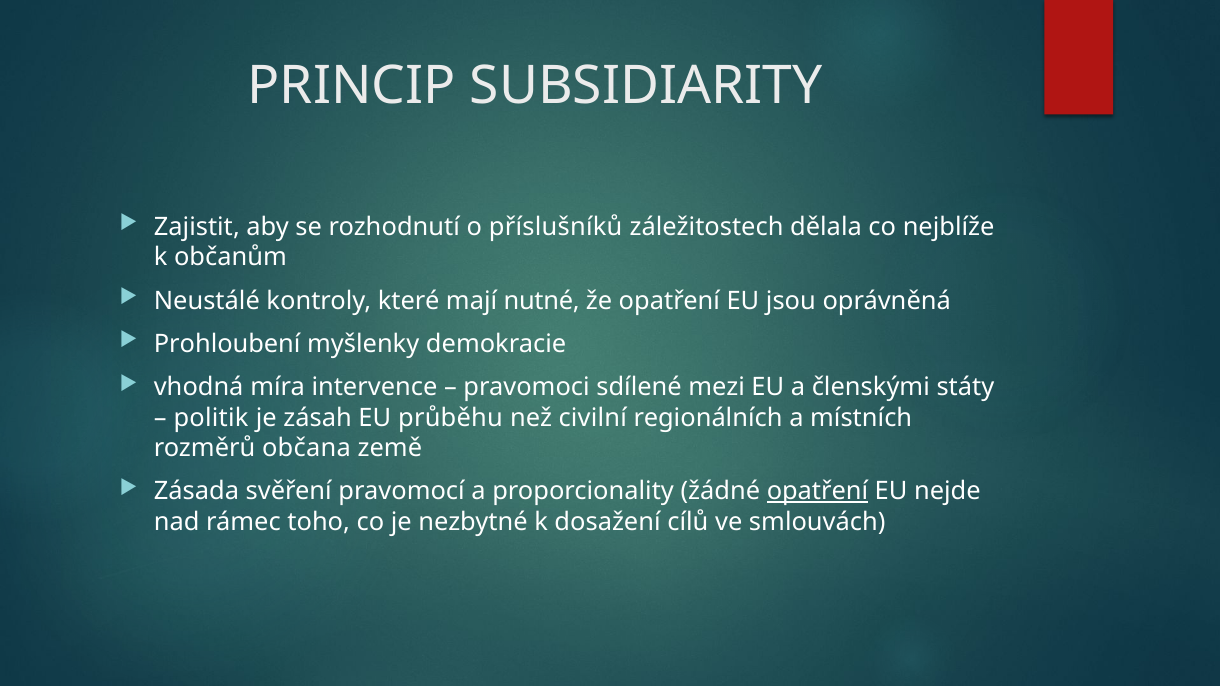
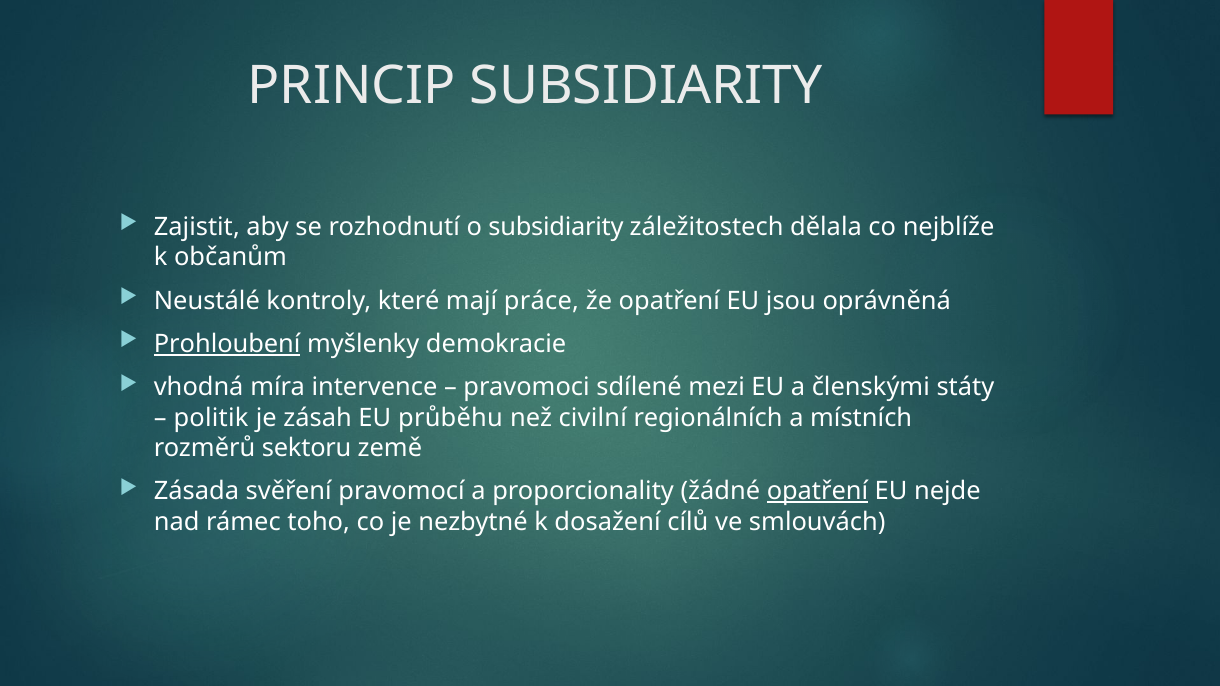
o příslušníků: příslušníků -> subsidiarity
nutné: nutné -> práce
Prohloubení underline: none -> present
občana: občana -> sektoru
